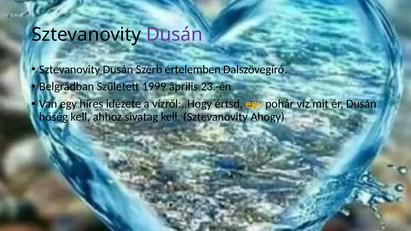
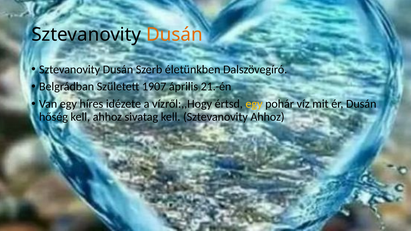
Dusán at (174, 35) colour: purple -> orange
értelemben: értelemben -> életünkben
1999: 1999 -> 1907
23.-én: 23.-én -> 21.-én
Sztevanovity Ahogy: Ahogy -> Ahhoz
